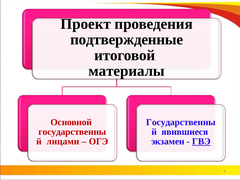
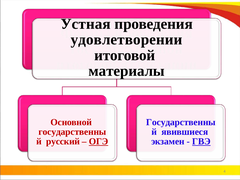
Проект: Проект -> Устная
подтвержденные: подтвержденные -> удовлетворении
лицами: лицами -> русский
ОГЭ underline: none -> present
